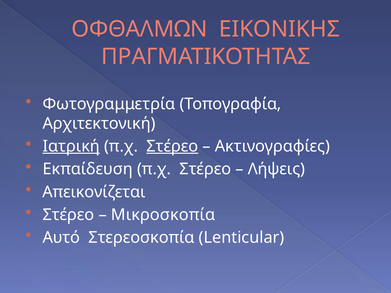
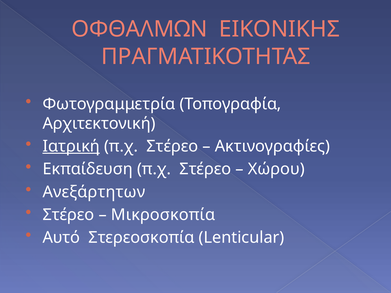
Στέρεο at (172, 146) underline: present -> none
Λήψεις: Λήψεις -> Χώρου
Απεικονίζεται: Απεικονίζεται -> Ανεξάρτητων
